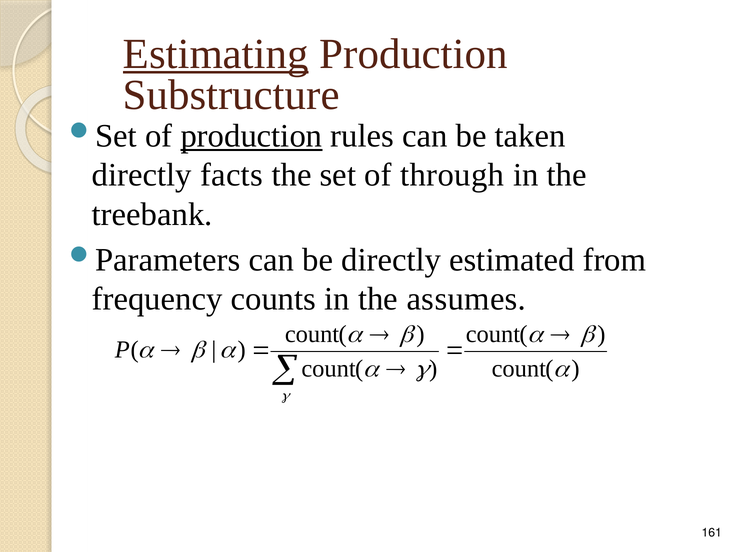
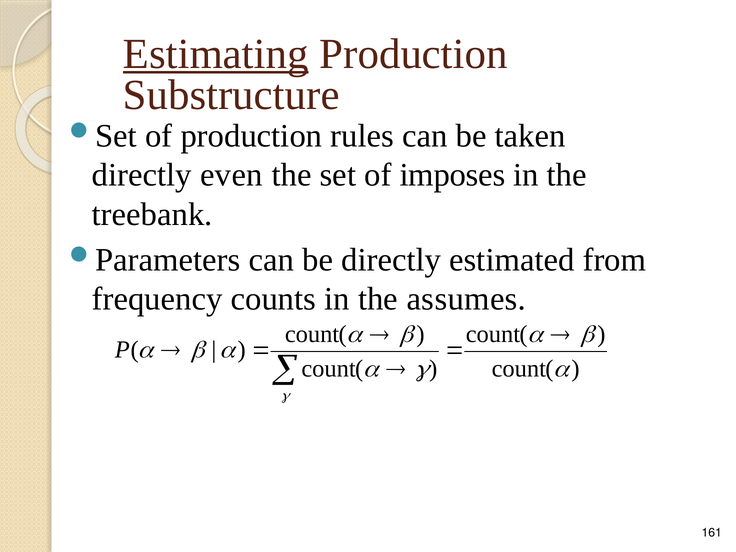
production at (251, 136) underline: present -> none
facts: facts -> even
through: through -> imposes
